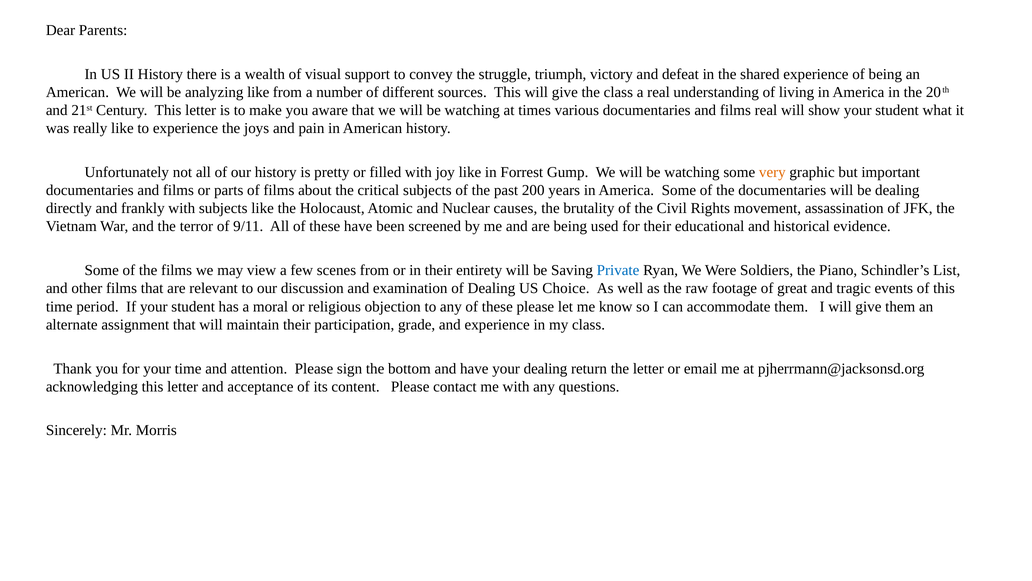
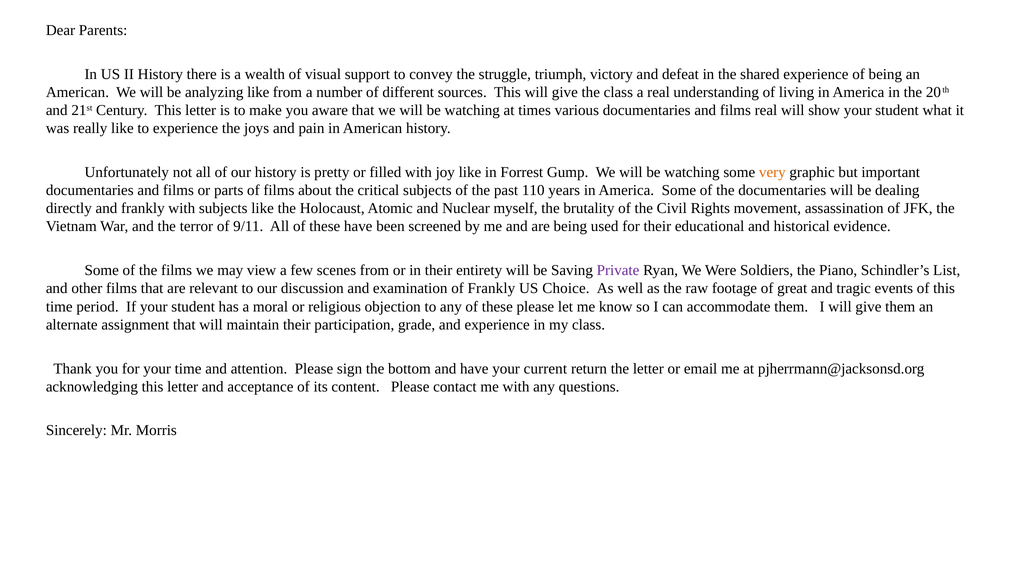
200: 200 -> 110
causes: causes -> myself
Private colour: blue -> purple
of Dealing: Dealing -> Frankly
your dealing: dealing -> current
